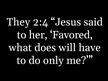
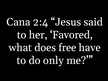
They: They -> Cana
will: will -> free
